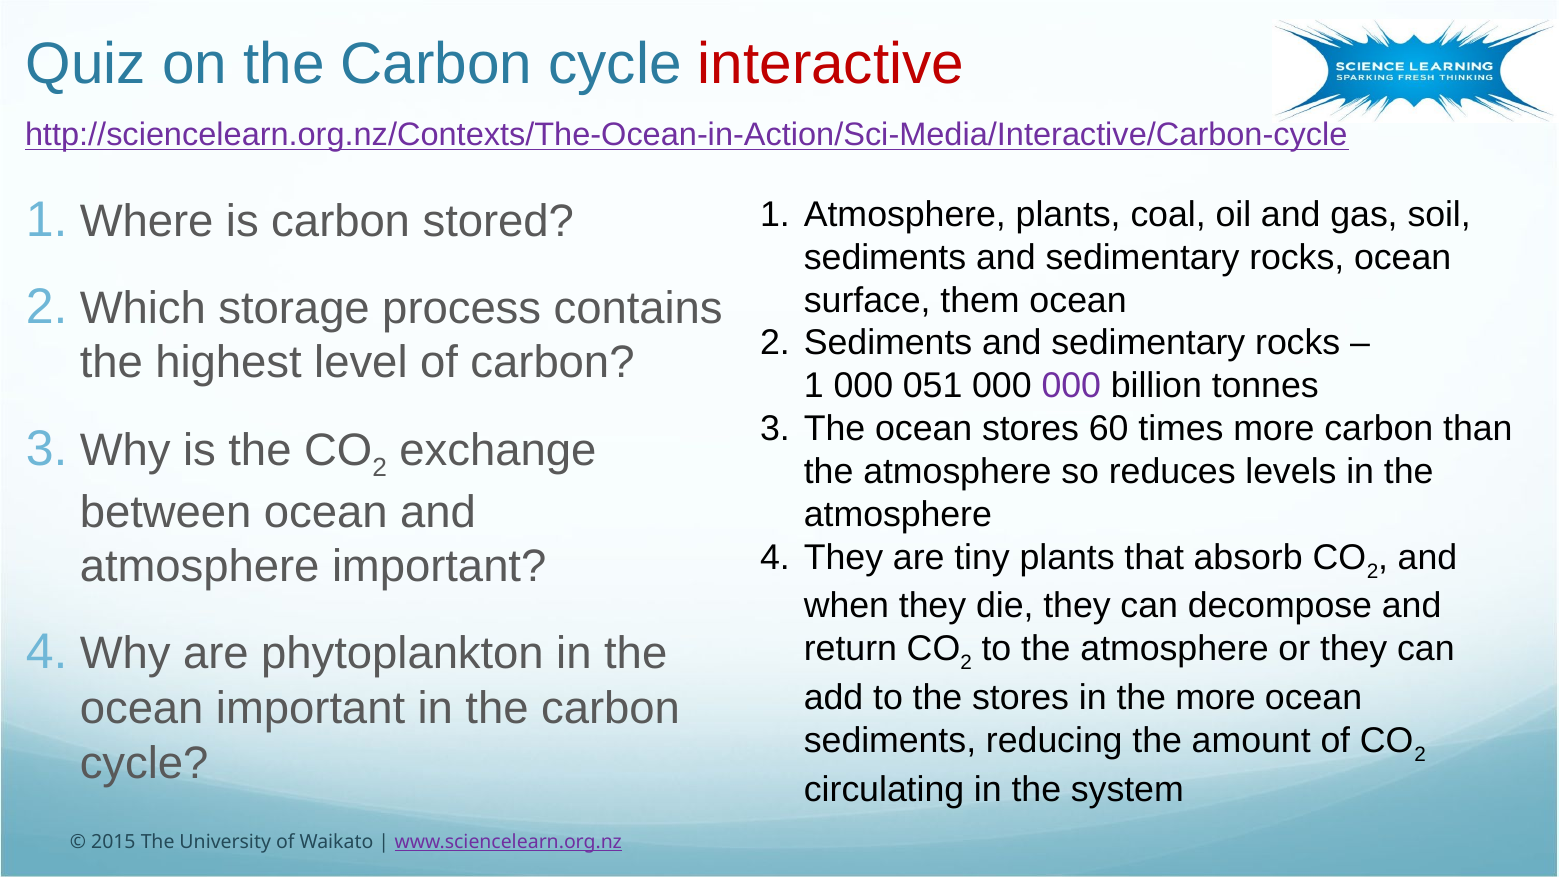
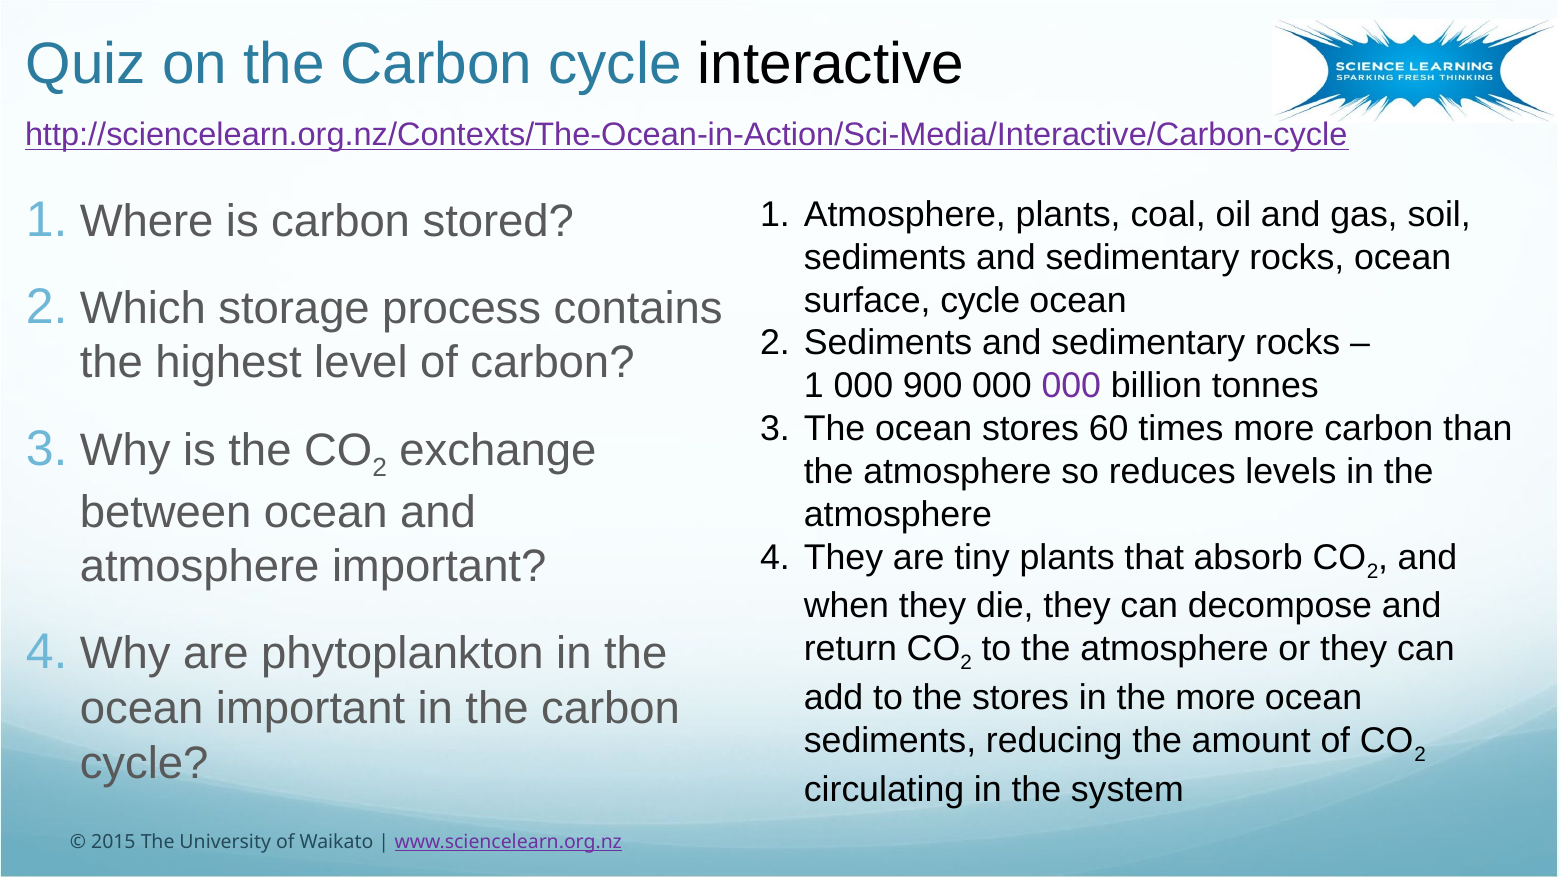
interactive colour: red -> black
surface them: them -> cycle
051: 051 -> 900
